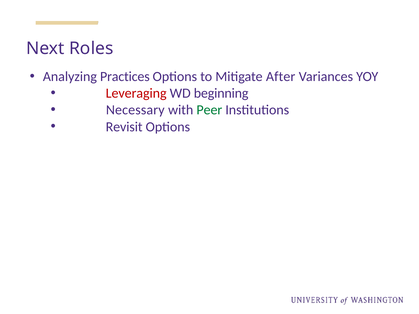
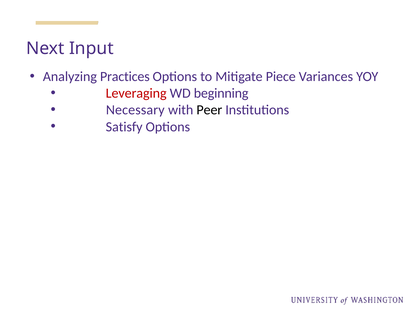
Roles: Roles -> Input
After: After -> Piece
Peer colour: green -> black
Revisit: Revisit -> Satisfy
